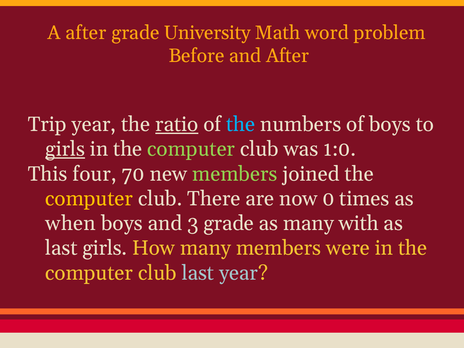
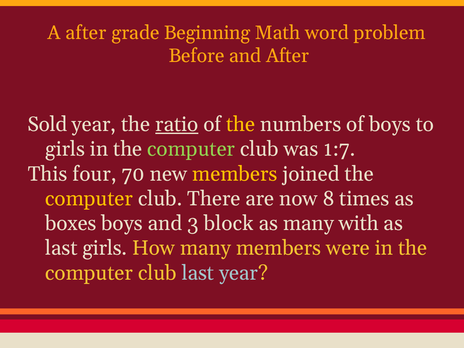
University: University -> Beginning
Trip: Trip -> Sold
the at (241, 124) colour: light blue -> yellow
girls at (65, 149) underline: present -> none
1:0: 1:0 -> 1:7
members at (235, 174) colour: light green -> yellow
0: 0 -> 8
when: when -> boxes
3 grade: grade -> block
